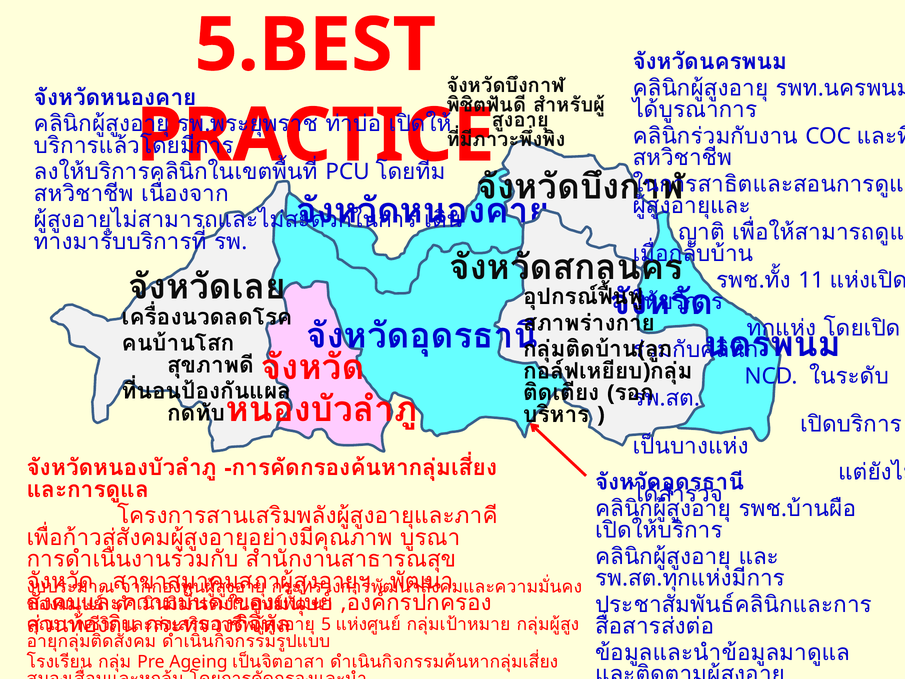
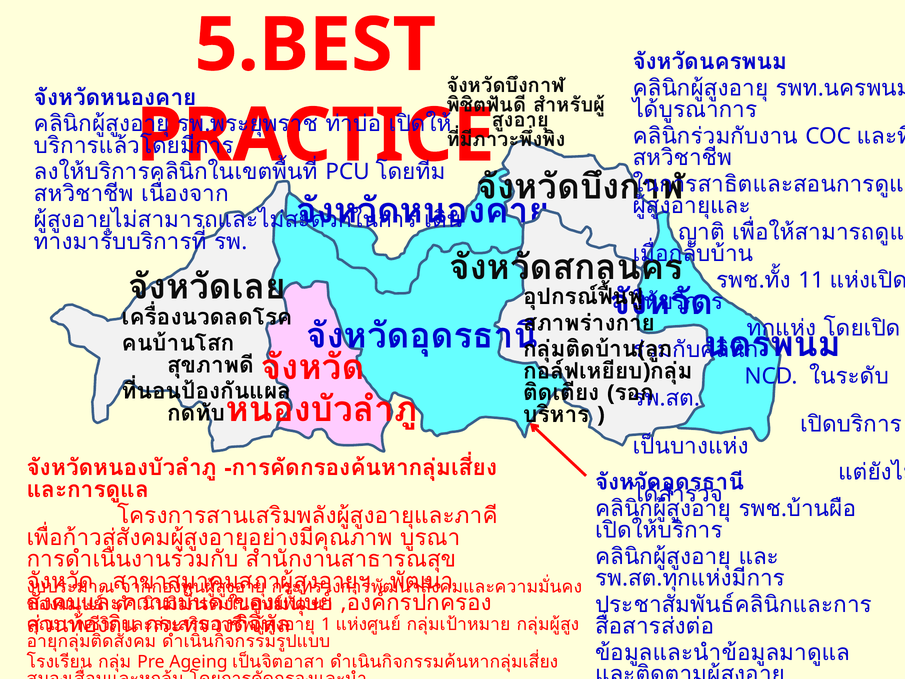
5: 5 -> 1
